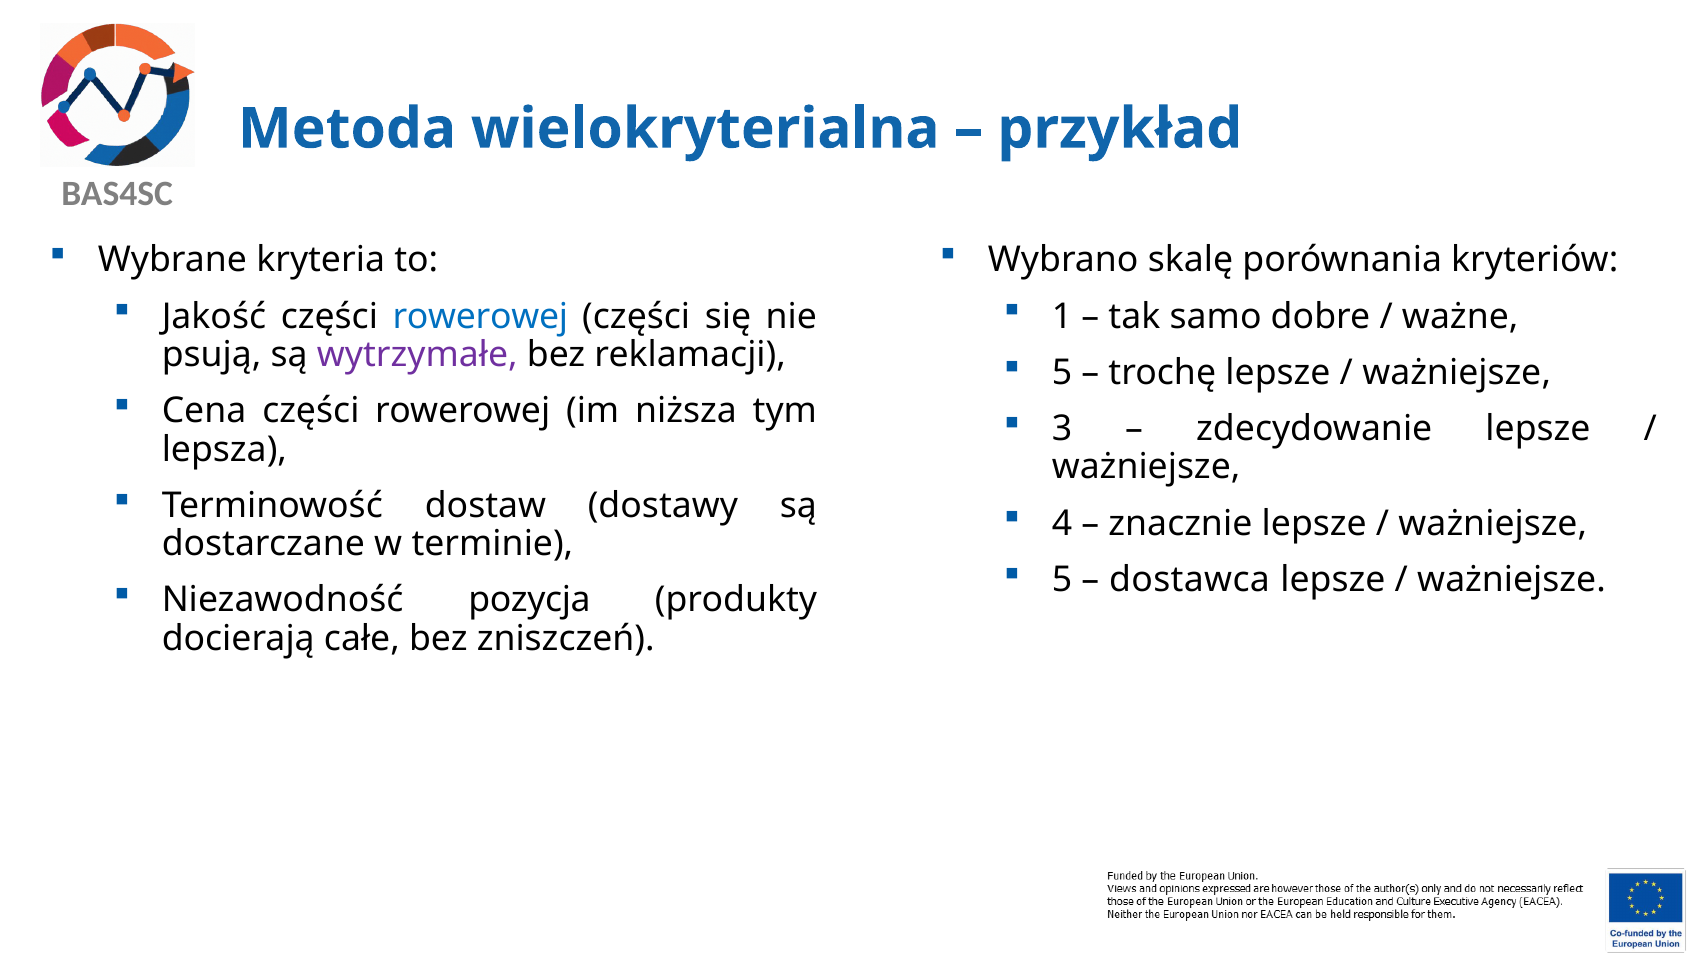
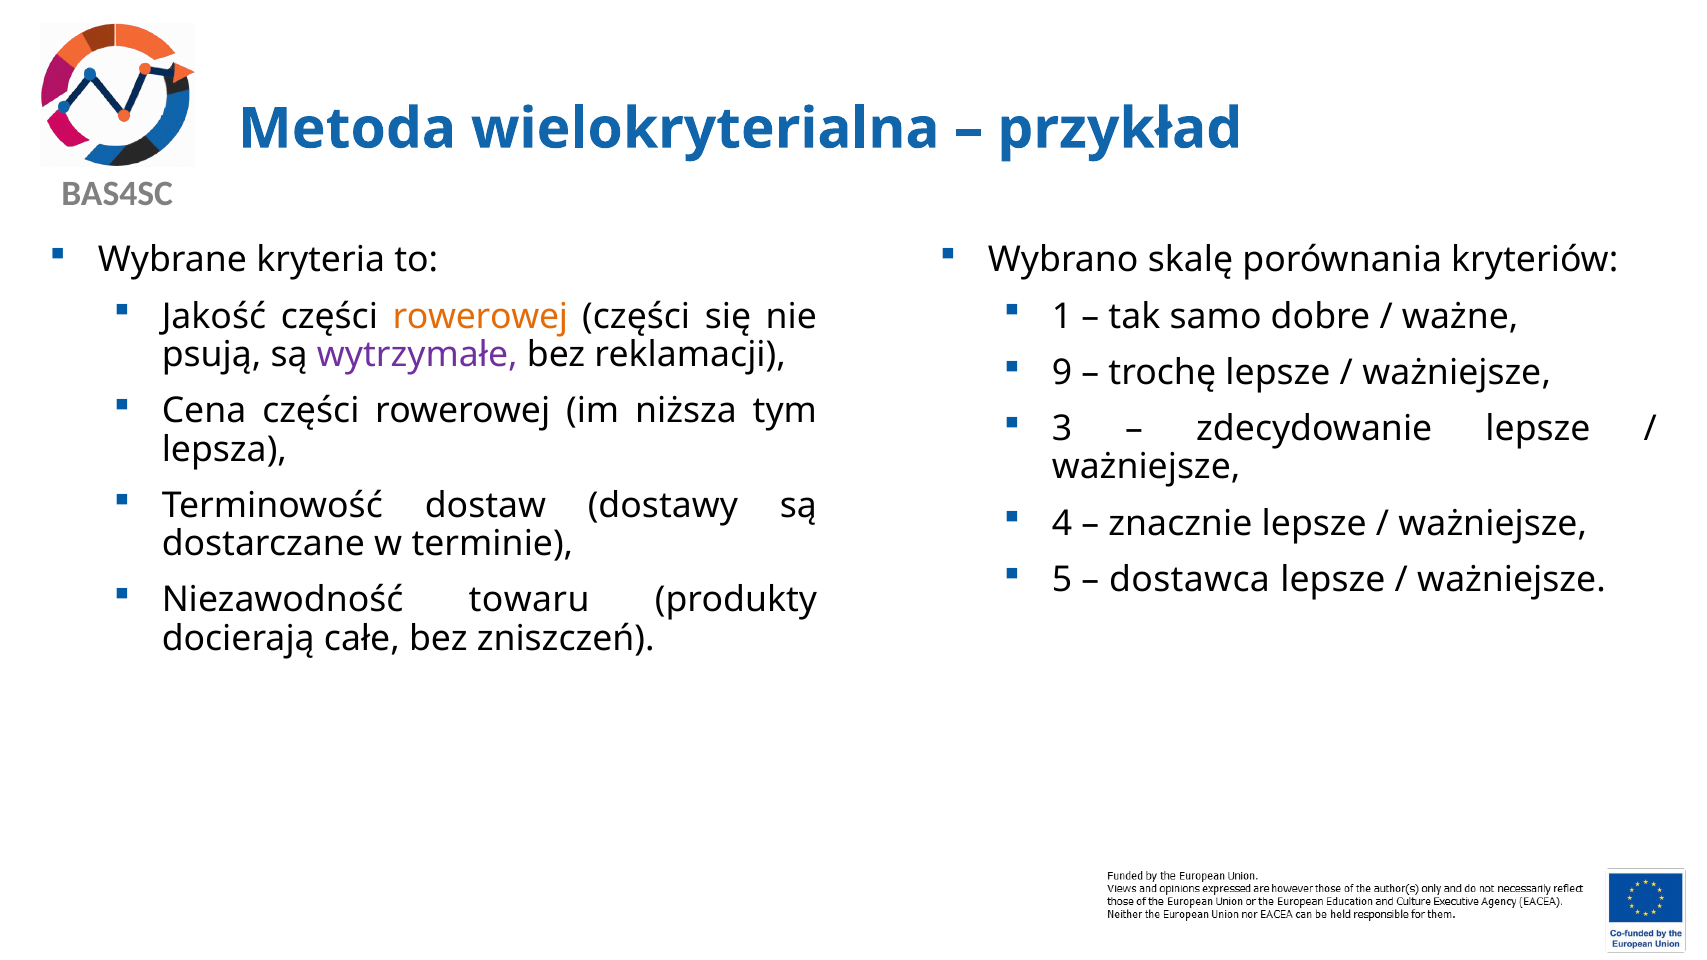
rowerowej at (480, 316) colour: blue -> orange
5 at (1062, 373): 5 -> 9
pozycja: pozycja -> towaru
